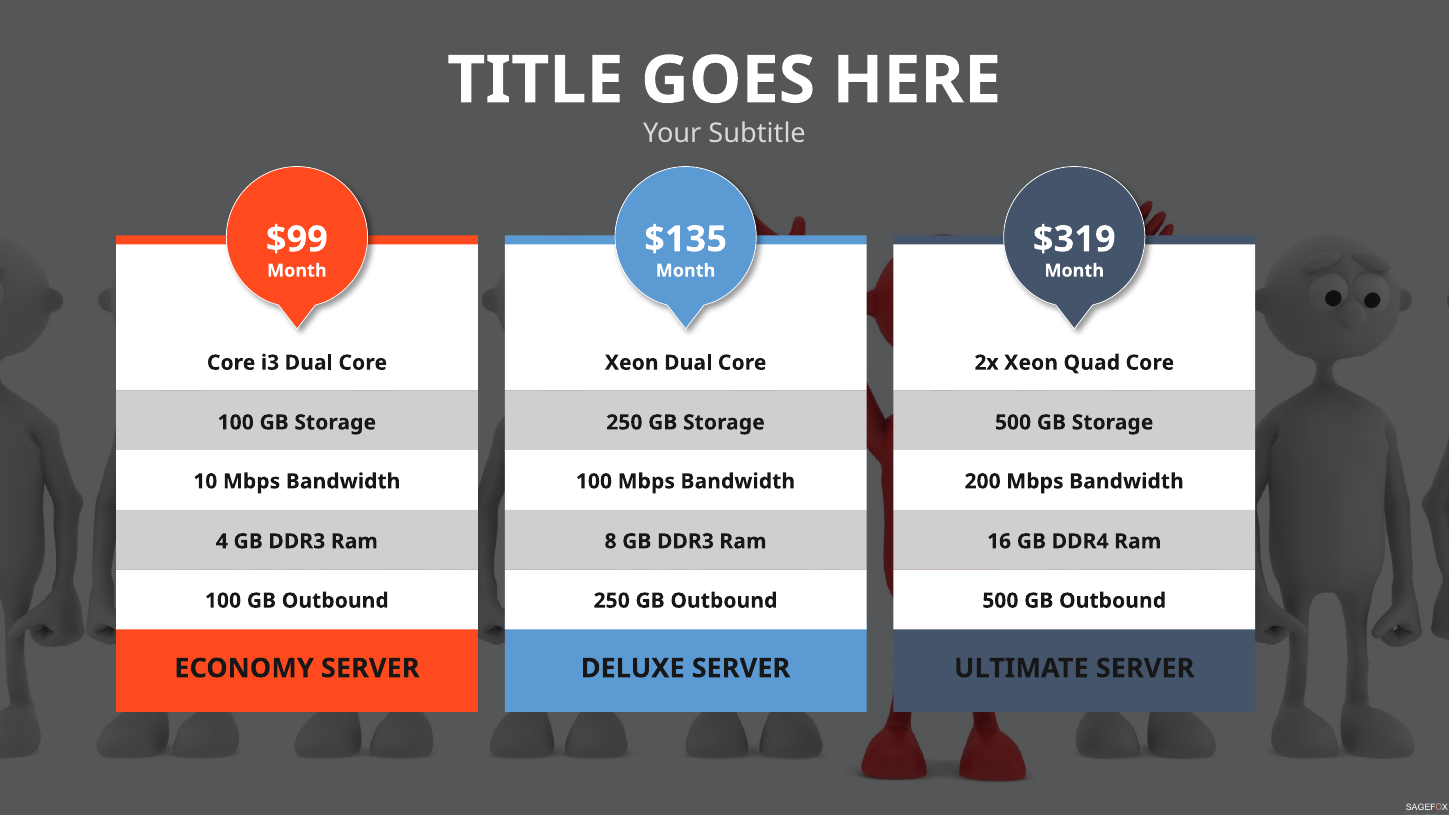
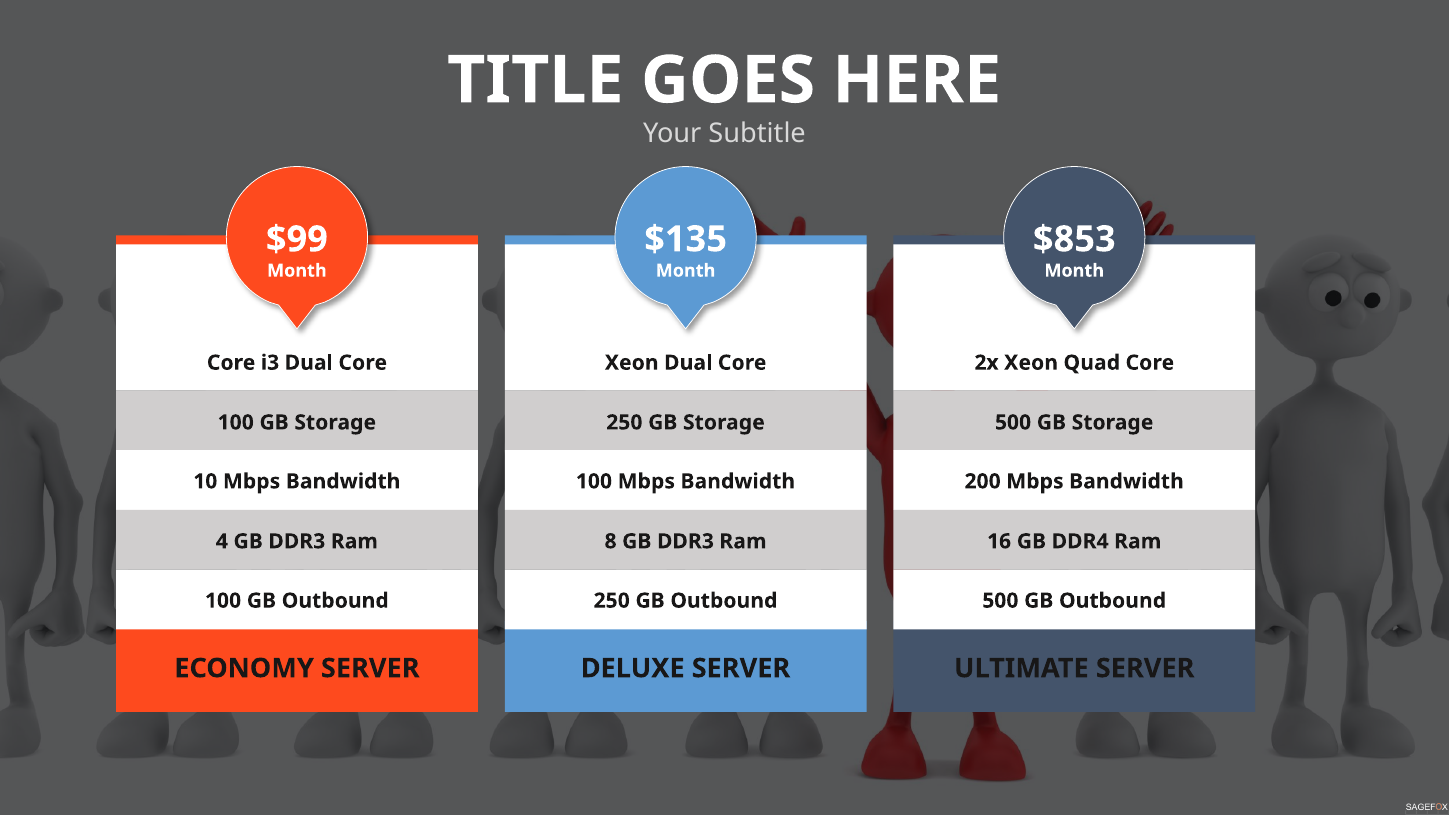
$319: $319 -> $853
